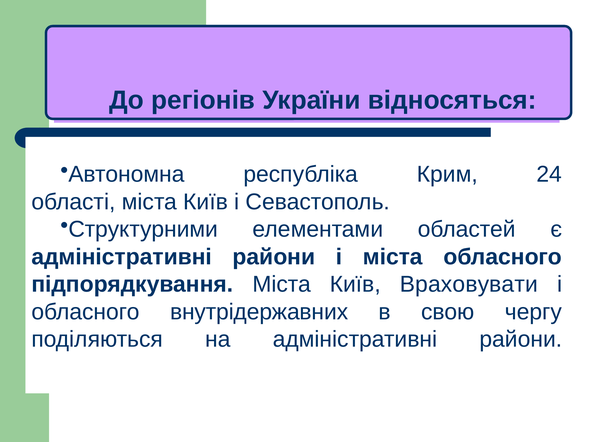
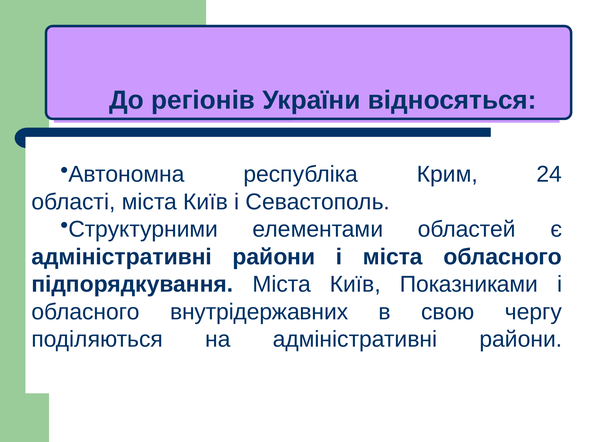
Враховувати: Враховувати -> Показниками
